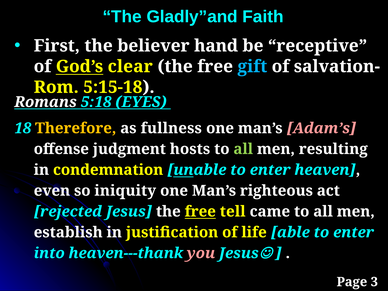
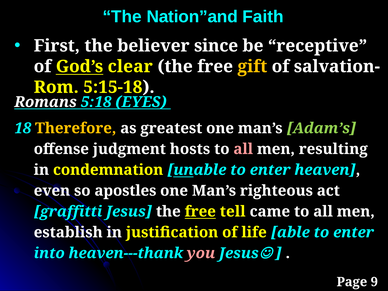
Gladly”and: Gladly”and -> Nation”and
hand: hand -> since
gift colour: light blue -> yellow
fullness: fullness -> greatest
Adam’s colour: pink -> light green
all at (243, 149) colour: light green -> pink
iniquity: iniquity -> apostles
rejected: rejected -> graffitti
3: 3 -> 9
